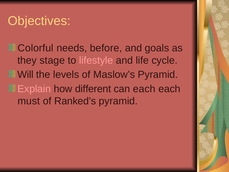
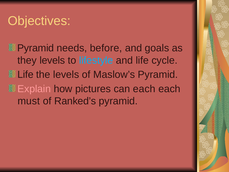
Colorful at (36, 48): Colorful -> Pyramid
they stage: stage -> levels
lifestyle colour: pink -> light blue
Will at (25, 74): Will -> Life
different: different -> pictures
